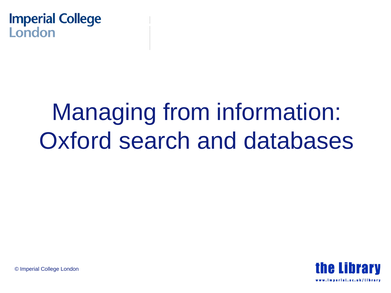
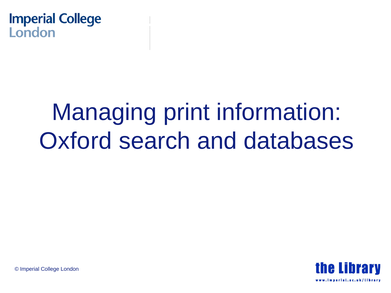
from: from -> print
